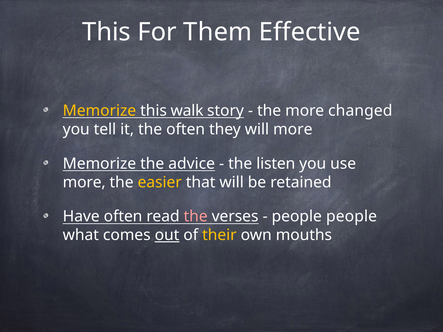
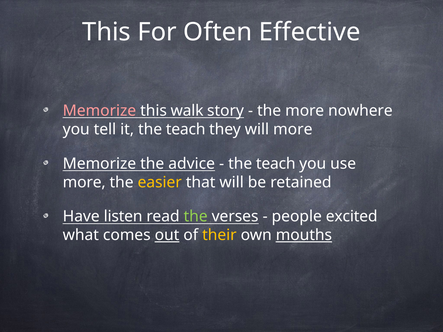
Them: Them -> Often
Memorize at (99, 111) colour: yellow -> pink
changed: changed -> nowhere
it the often: often -> teach
listen at (276, 164): listen -> teach
Have often: often -> listen
the at (196, 217) colour: pink -> light green
people people: people -> excited
mouths underline: none -> present
